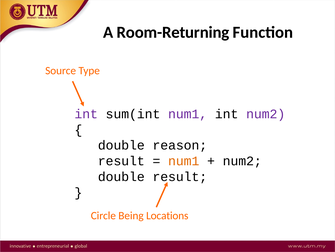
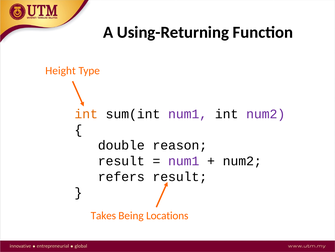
Room-Returning: Room-Returning -> Using-Returning
Source: Source -> Height
int at (86, 114) colour: purple -> orange
num1 at (184, 161) colour: orange -> purple
double at (121, 176): double -> refers
Circle: Circle -> Takes
